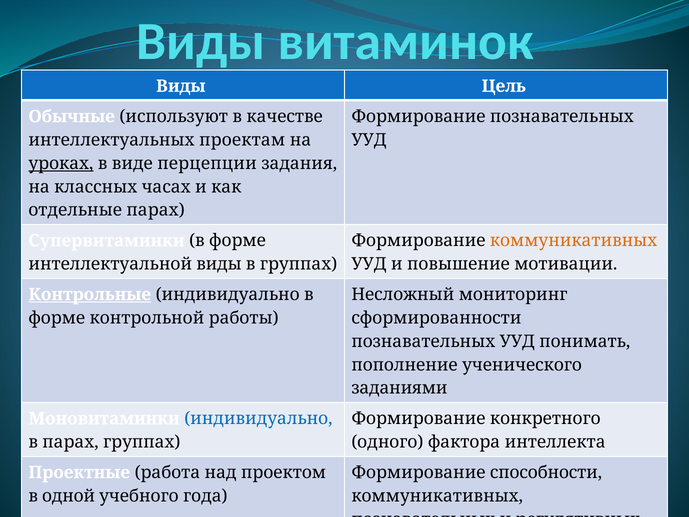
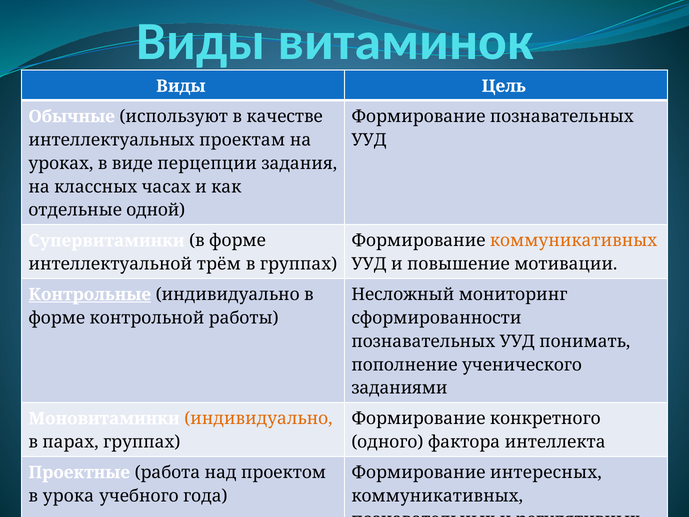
уроках underline: present -> none
отдельные парах: парах -> одной
интеллектуальной виды: виды -> трём
индивидуально at (258, 418) colour: blue -> orange
способности: способности -> интересных
одной: одной -> урока
